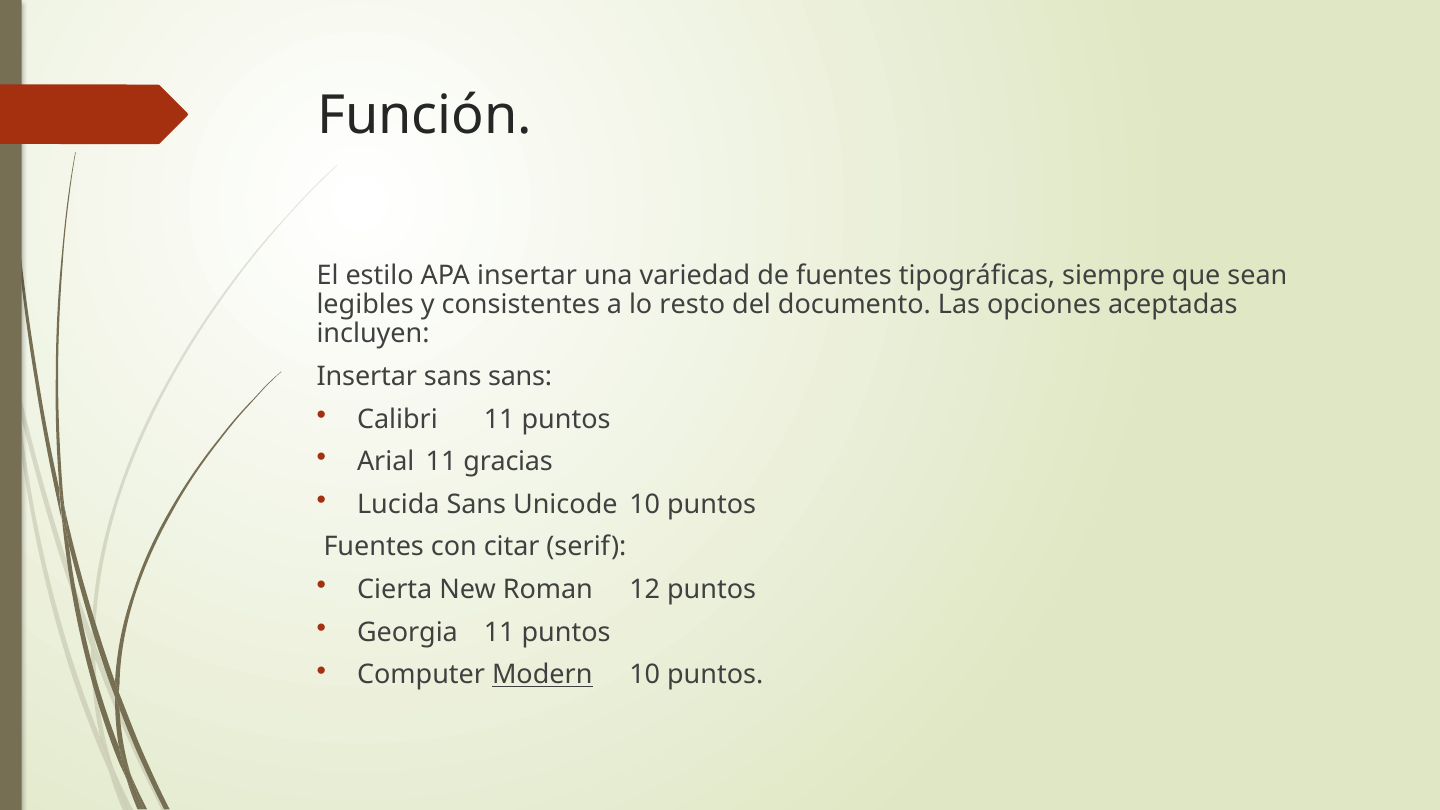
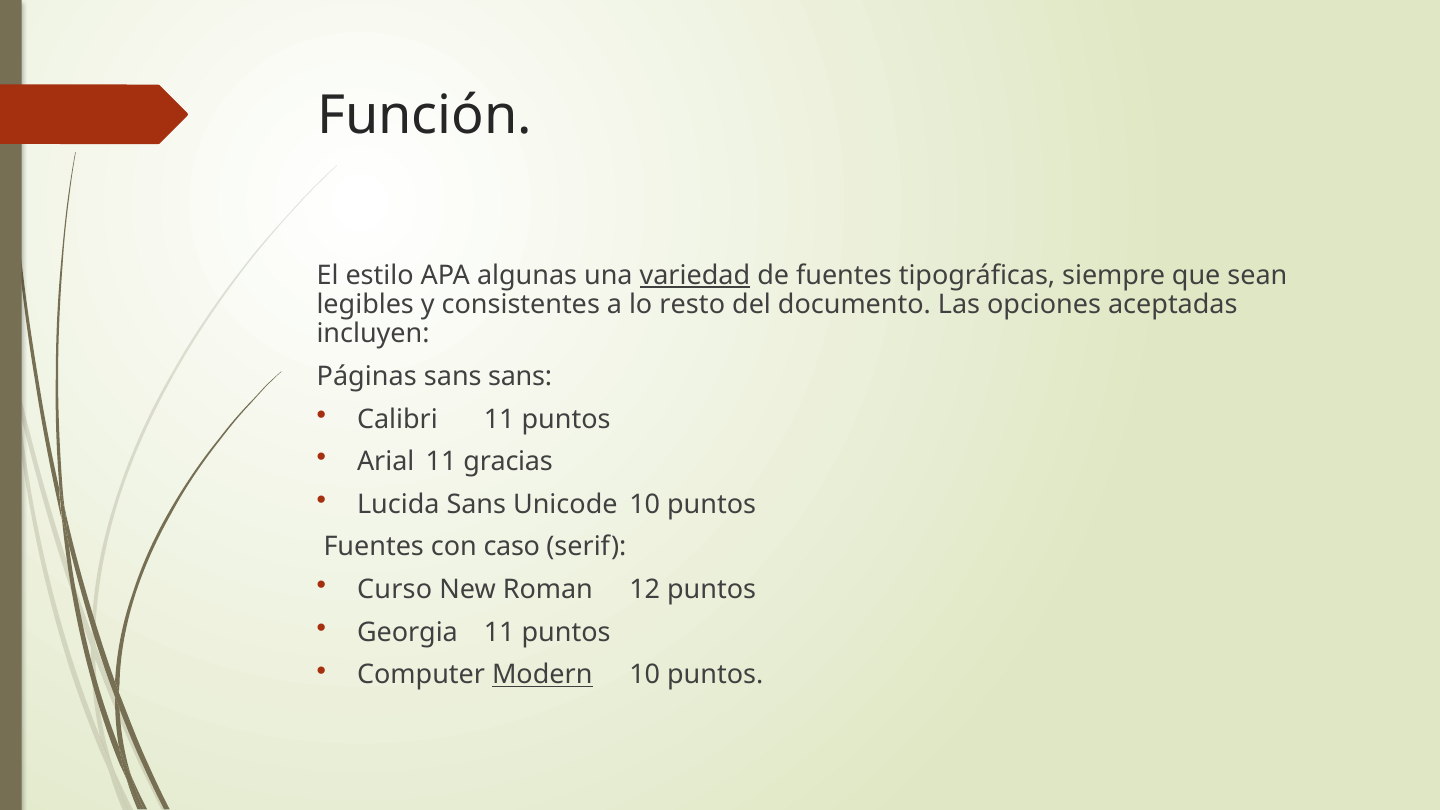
APA insertar: insertar -> algunas
variedad underline: none -> present
Insertar at (367, 376): Insertar -> Páginas
citar: citar -> caso
Cierta: Cierta -> Curso
